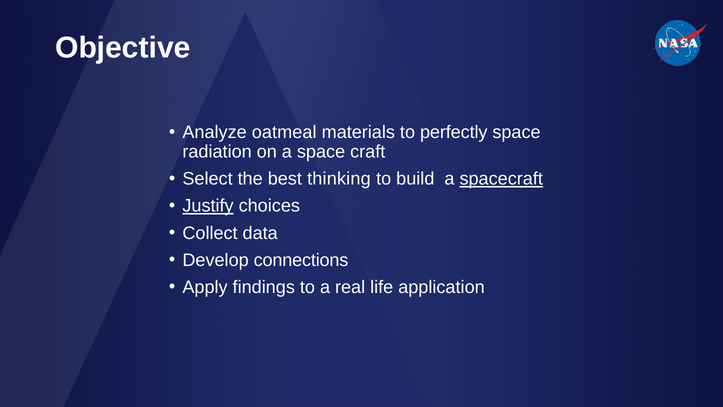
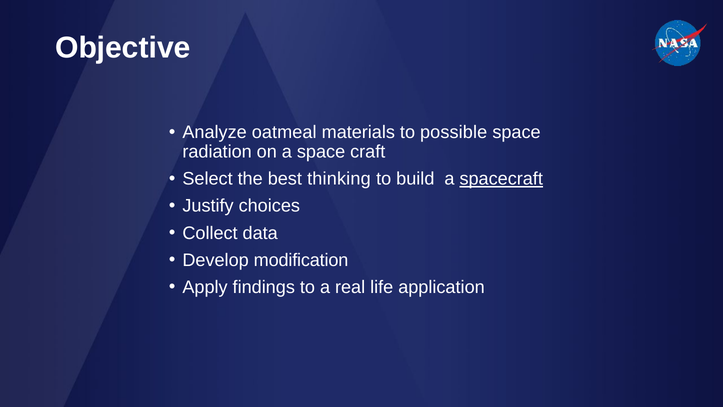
perfectly: perfectly -> possible
Justify underline: present -> none
connections: connections -> modification
